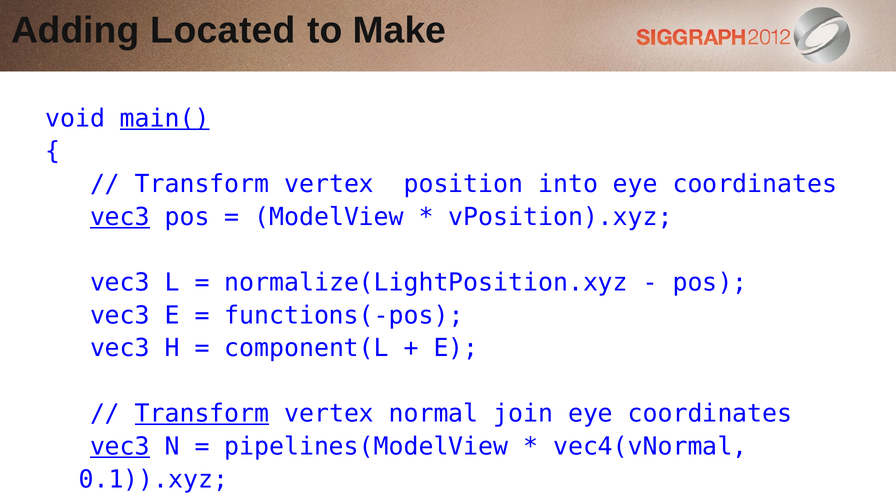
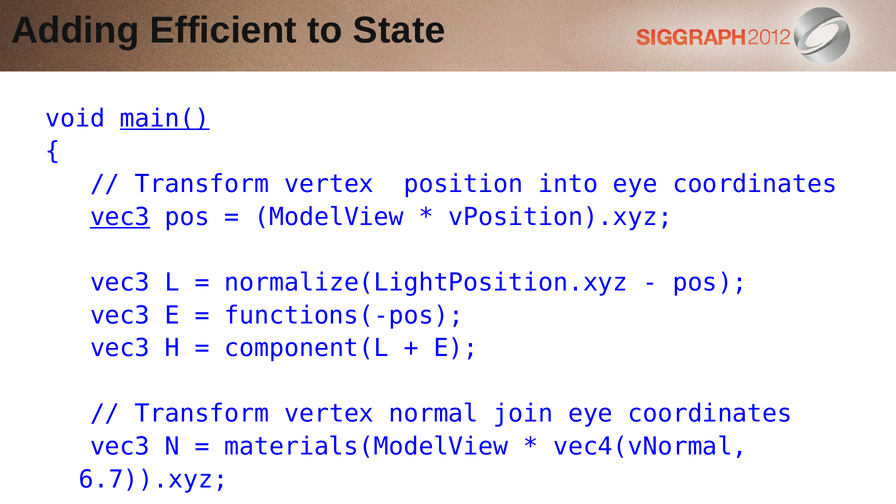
Located: Located -> Efficient
Make: Make -> State
Transform at (202, 414) underline: present -> none
vec3 at (120, 447) underline: present -> none
pipelines(ModelView: pipelines(ModelView -> materials(ModelView
0.1)).xyz: 0.1)).xyz -> 6.7)).xyz
